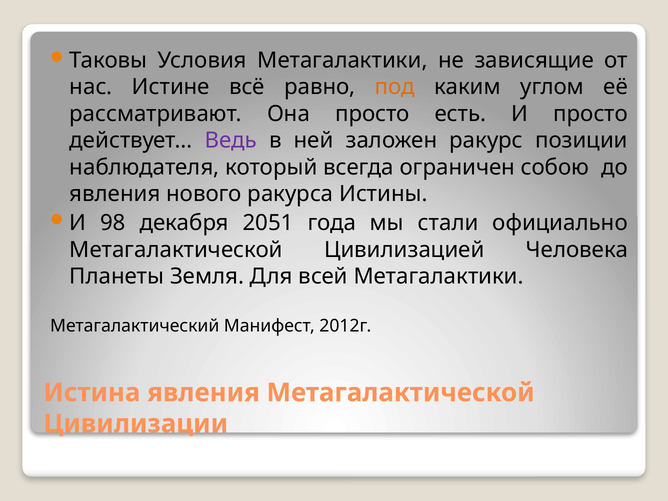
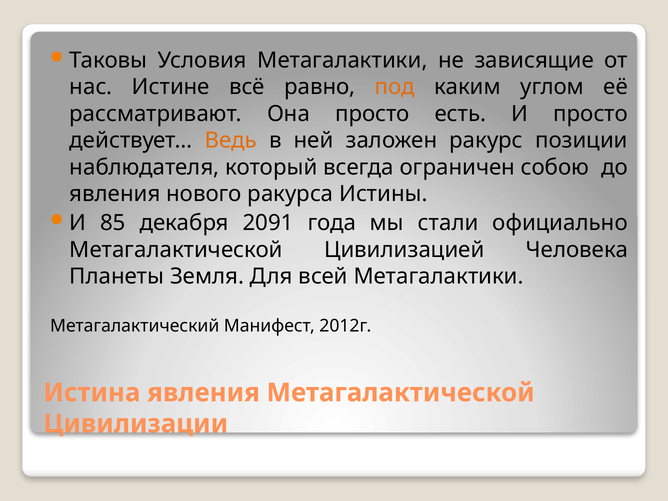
Ведь colour: purple -> orange
98: 98 -> 85
2051: 2051 -> 2091
